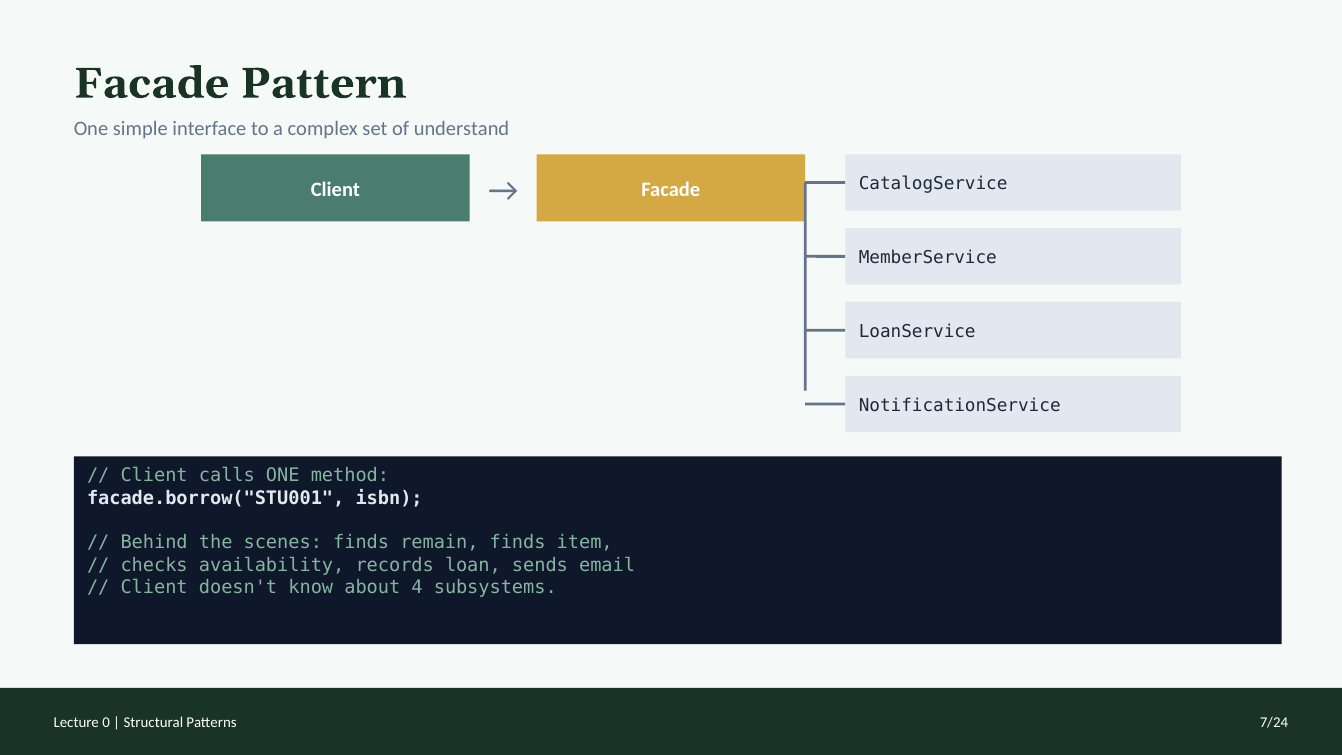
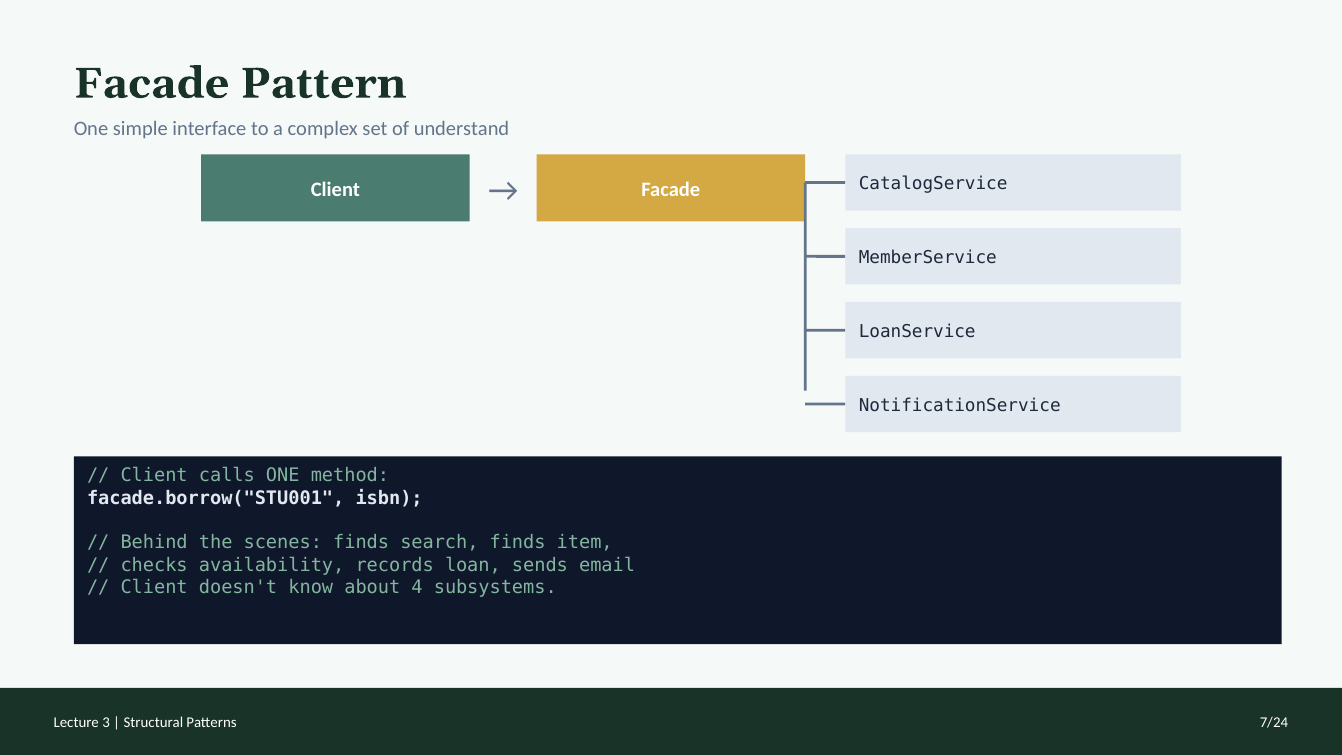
remain: remain -> search
0: 0 -> 3
